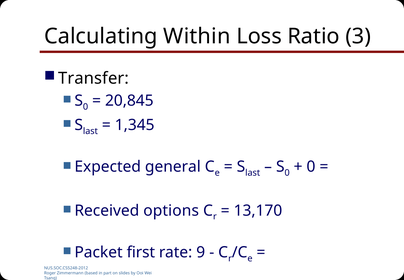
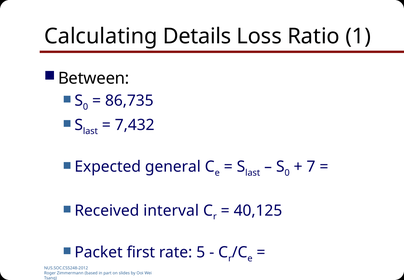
Within: Within -> Details
3: 3 -> 1
Transfer: Transfer -> Between
20,845: 20,845 -> 86,735
1,345: 1,345 -> 7,432
0 at (311, 167): 0 -> 7
options: options -> interval
13,170: 13,170 -> 40,125
9: 9 -> 5
